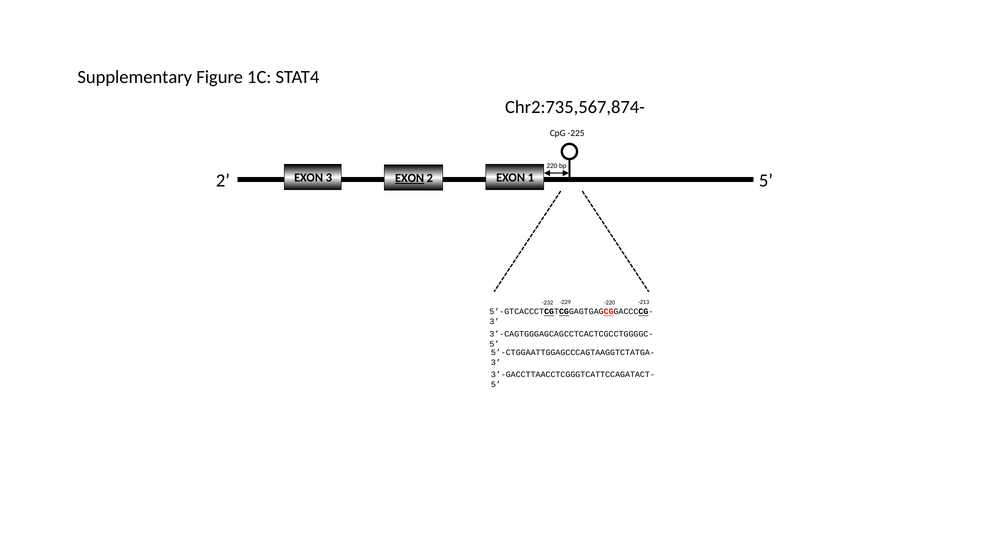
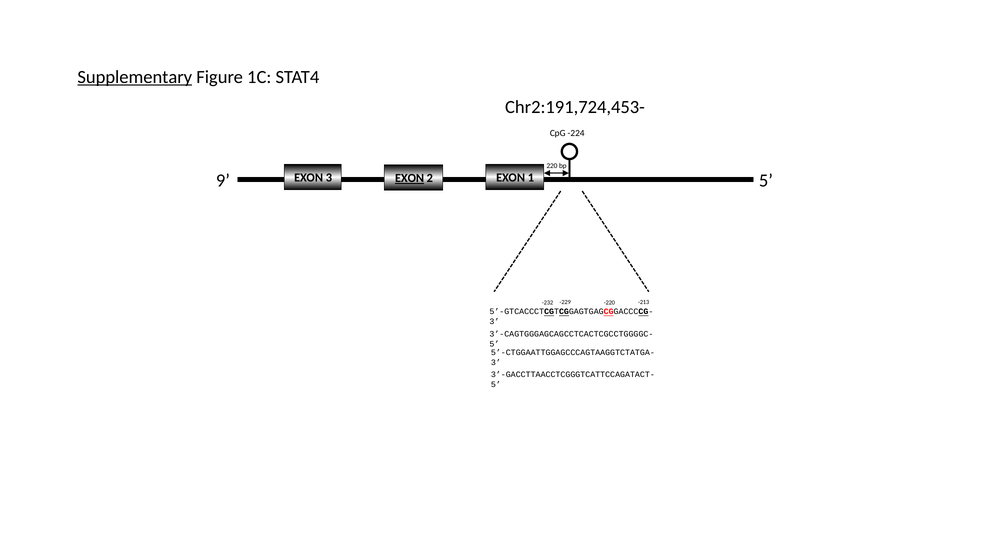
Supplementary underline: none -> present
Chr2:735,567,874-: Chr2:735,567,874- -> Chr2:191,724,453-
-225: -225 -> -224
2 at (223, 181): 2 -> 9
